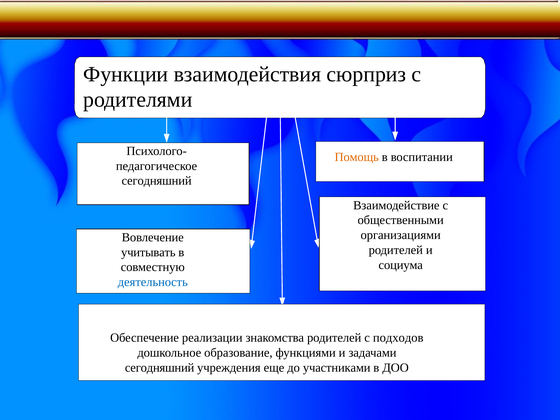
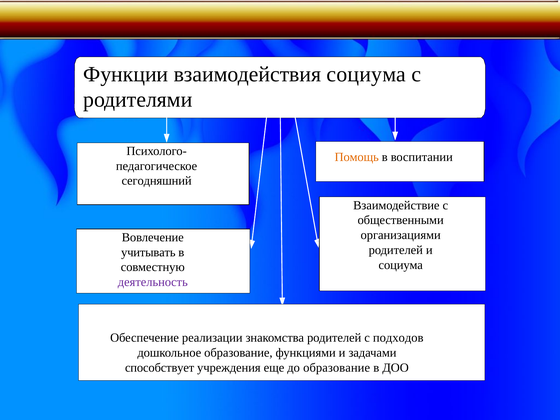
взаимодействия сюрприз: сюрприз -> социума
деятельность colour: blue -> purple
сегодняшний at (160, 368): сегодняшний -> способствует
до участниками: участниками -> образование
